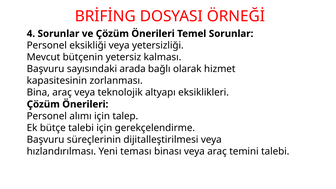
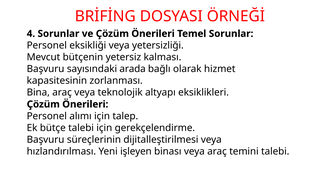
teması: teması -> işleyen
